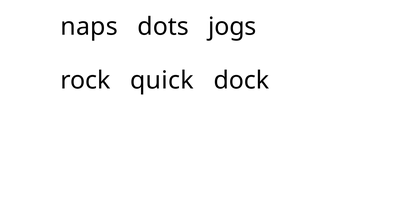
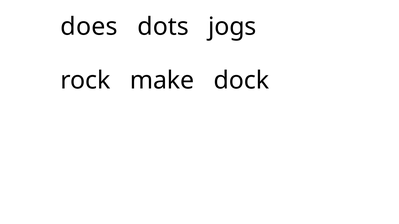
naps: naps -> does
quick: quick -> make
